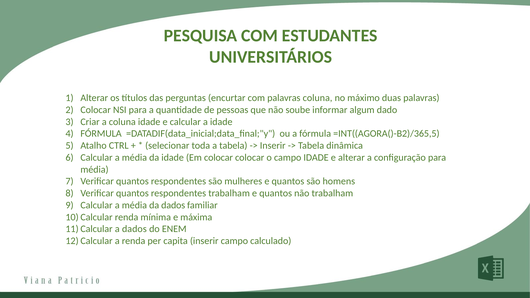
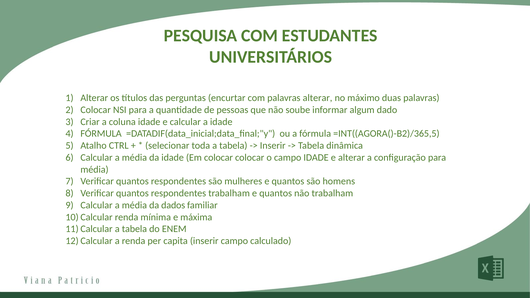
palavras coluna: coluna -> alterar
dados at (134, 229): dados -> tabela
